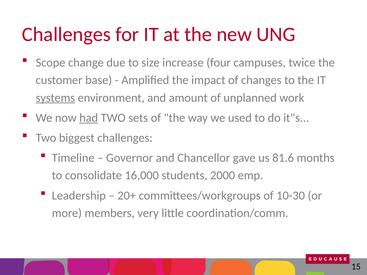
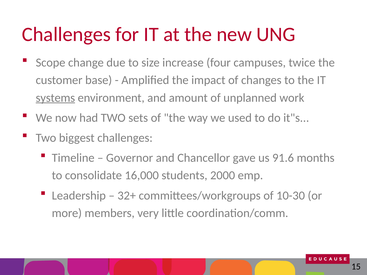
had underline: present -> none
81.6: 81.6 -> 91.6
20+: 20+ -> 32+
